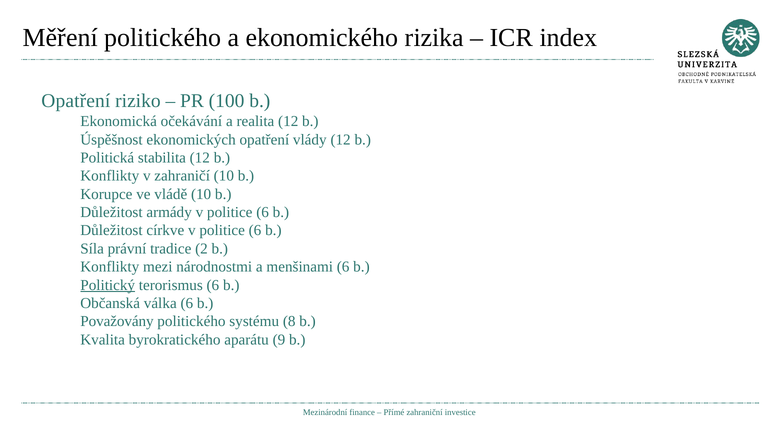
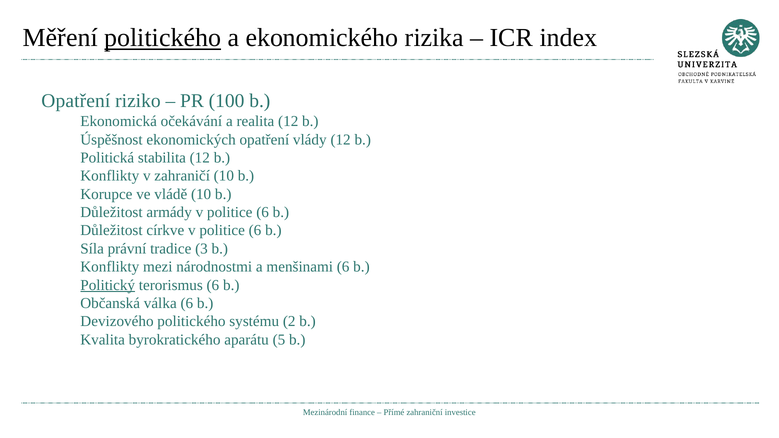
politického at (163, 38) underline: none -> present
2: 2 -> 3
Považovány: Považovány -> Devizového
8: 8 -> 2
9: 9 -> 5
